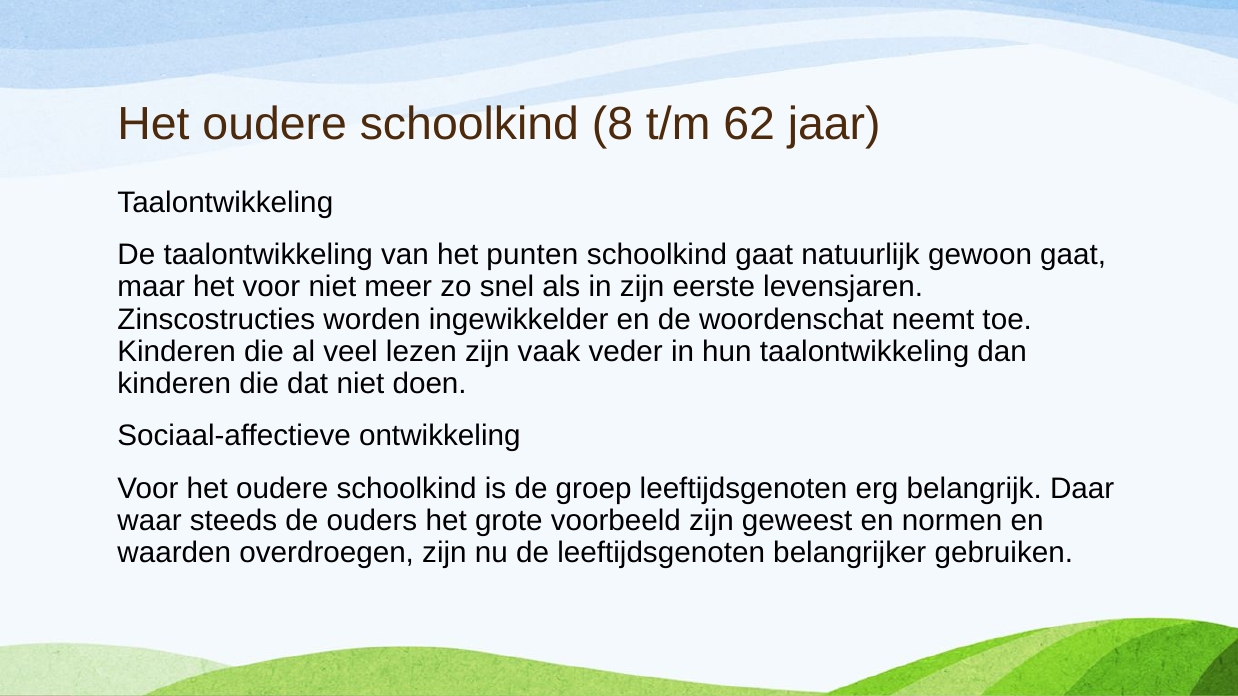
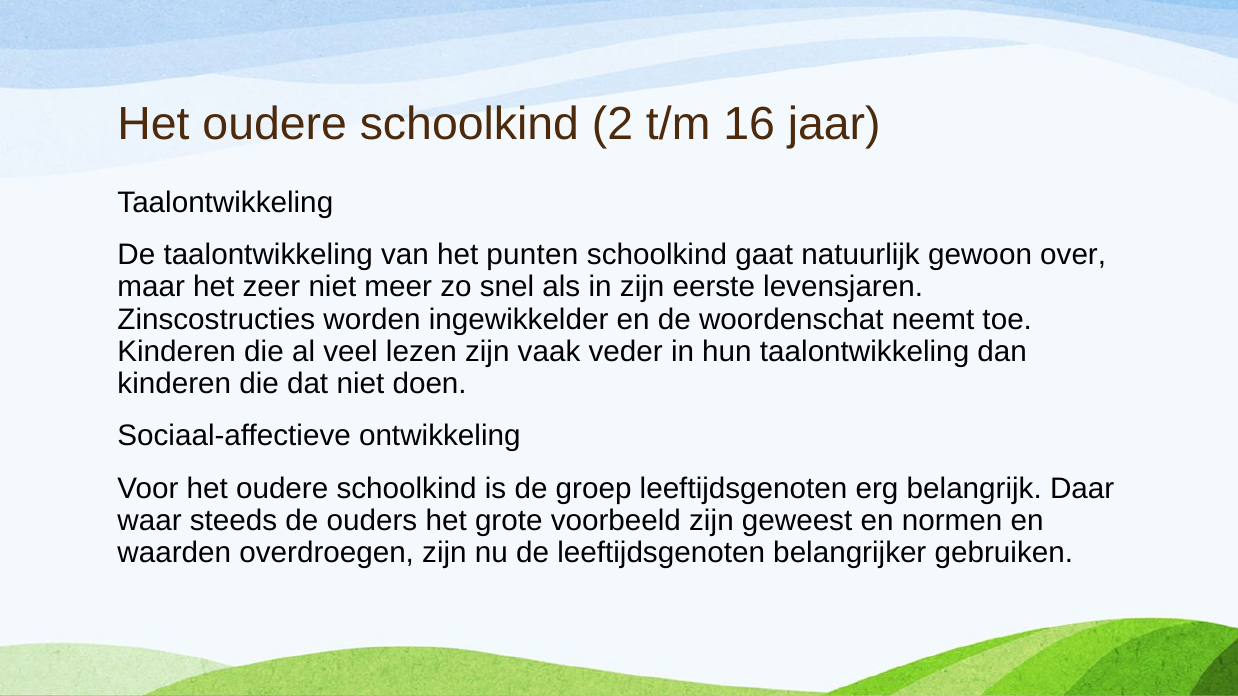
8: 8 -> 2
62: 62 -> 16
gewoon gaat: gaat -> over
het voor: voor -> zeer
